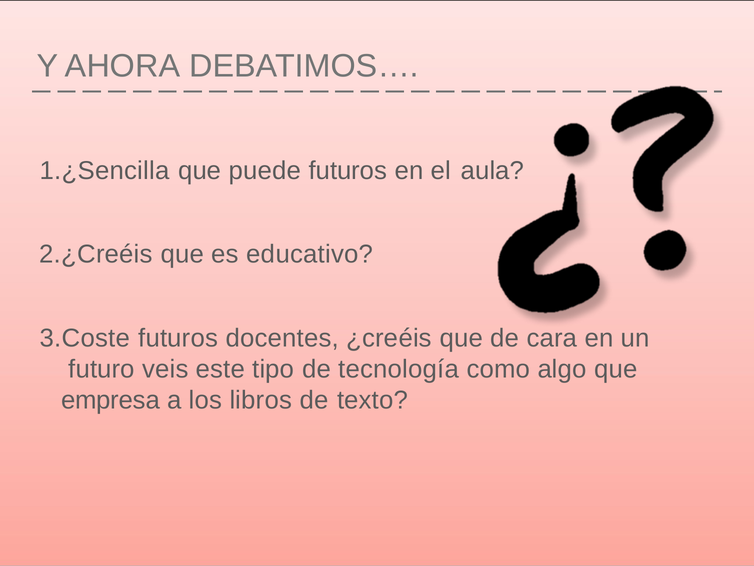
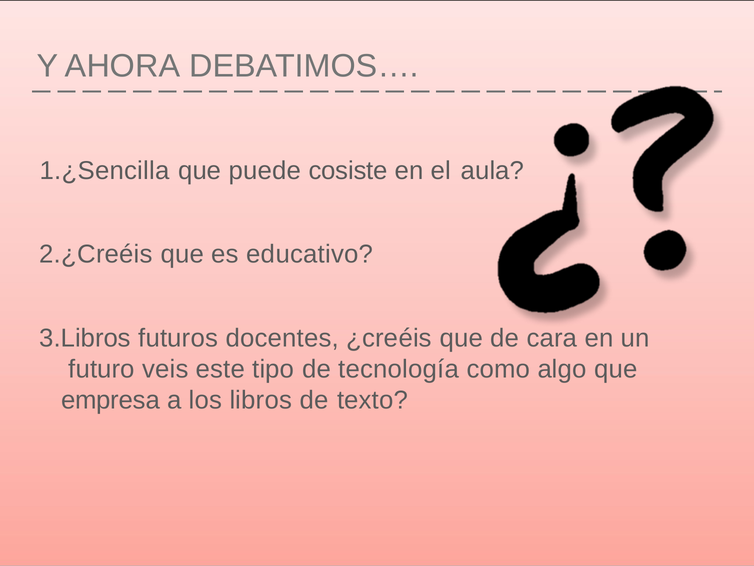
puede futuros: futuros -> cosiste
3.Coste: 3.Coste -> 3.Libros
